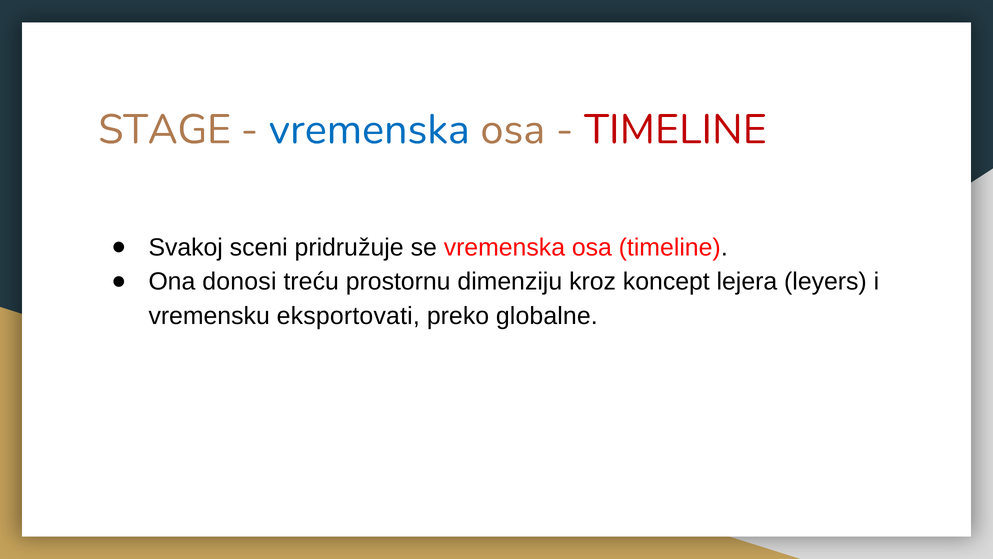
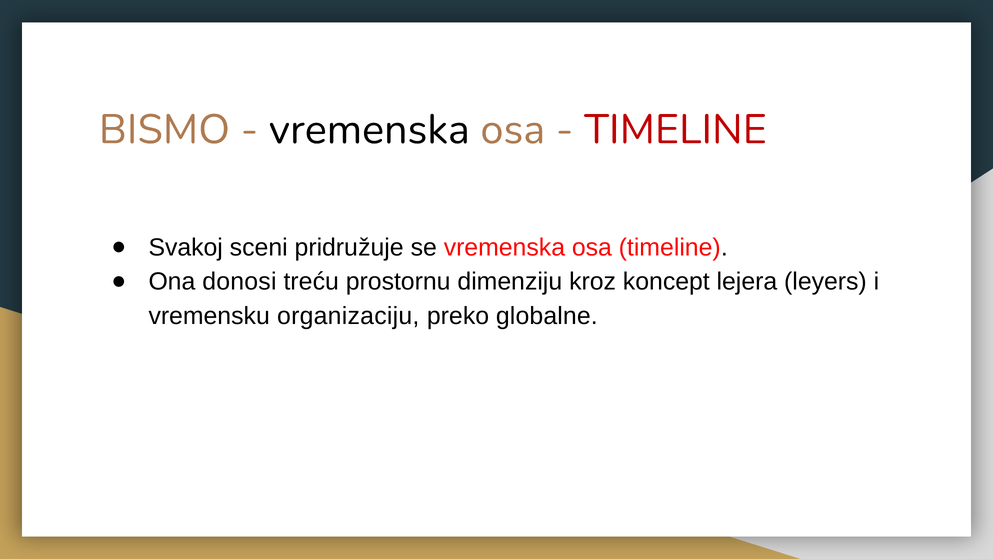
STAGE: STAGE -> BISMO
vremenska at (369, 129) colour: blue -> black
eksportovati: eksportovati -> organizaciju
